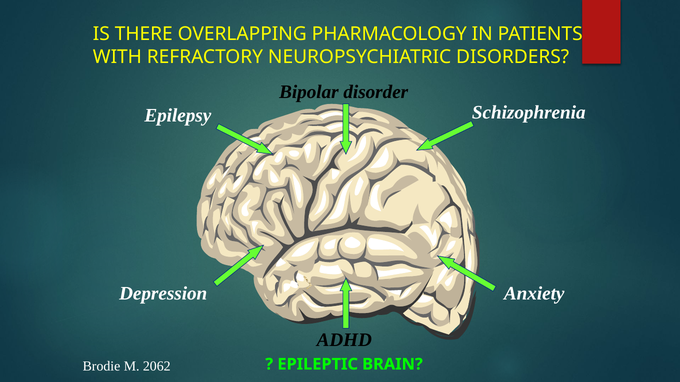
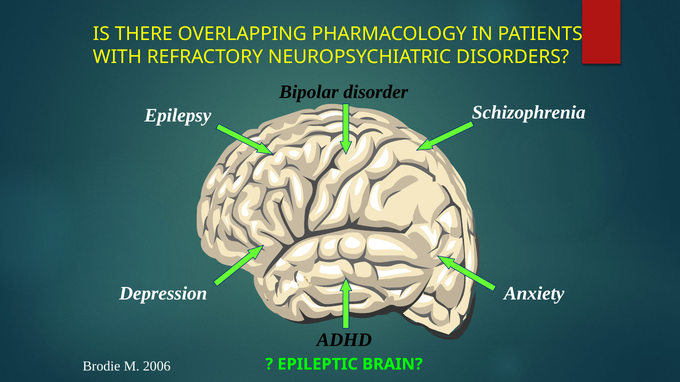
2062: 2062 -> 2006
